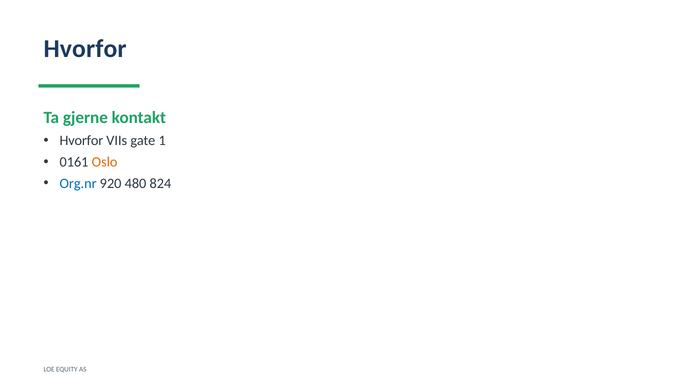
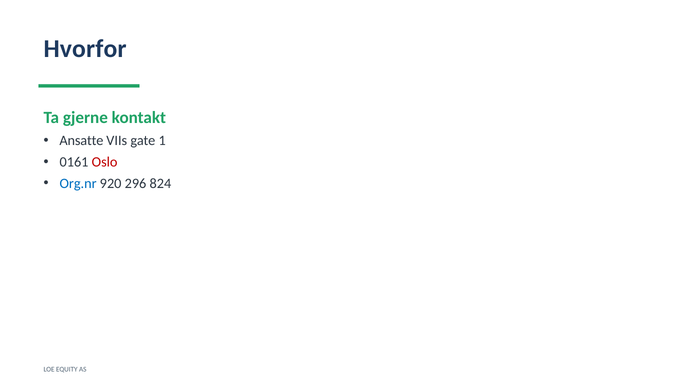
Hvorfor at (81, 141): Hvorfor -> Ansatte
Oslo colour: orange -> red
480: 480 -> 296
